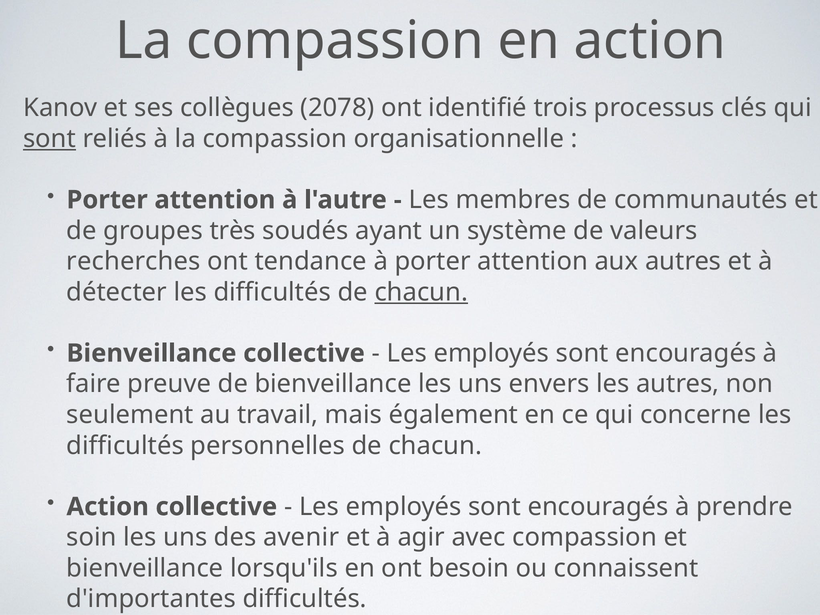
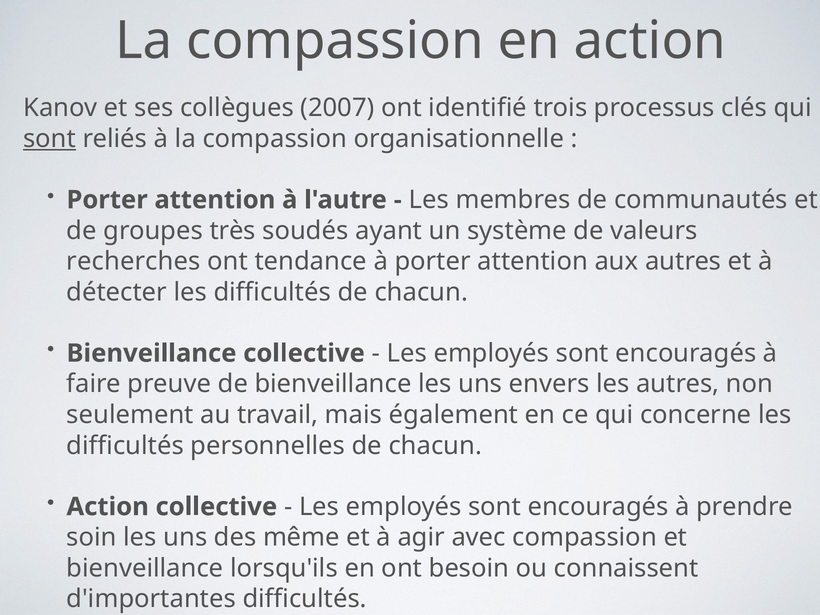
2078: 2078 -> 2007
chacun at (421, 292) underline: present -> none
avenir: avenir -> même
